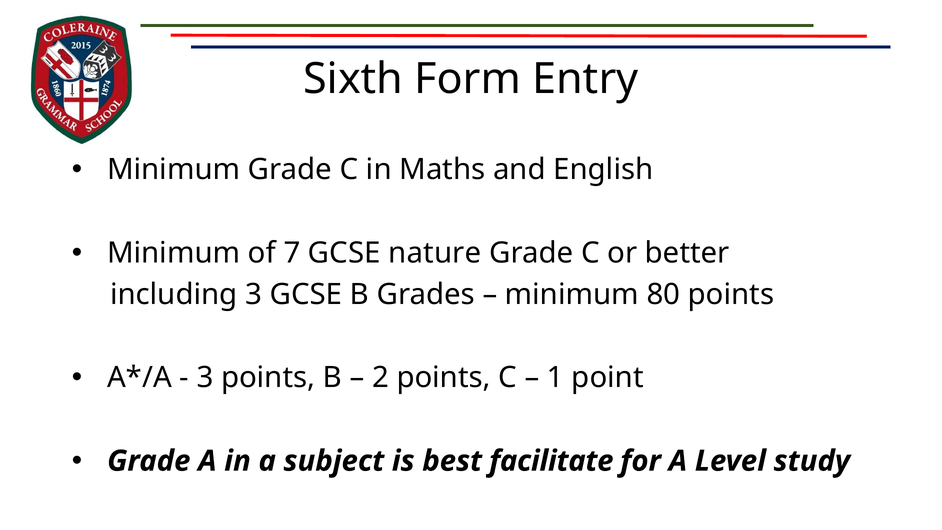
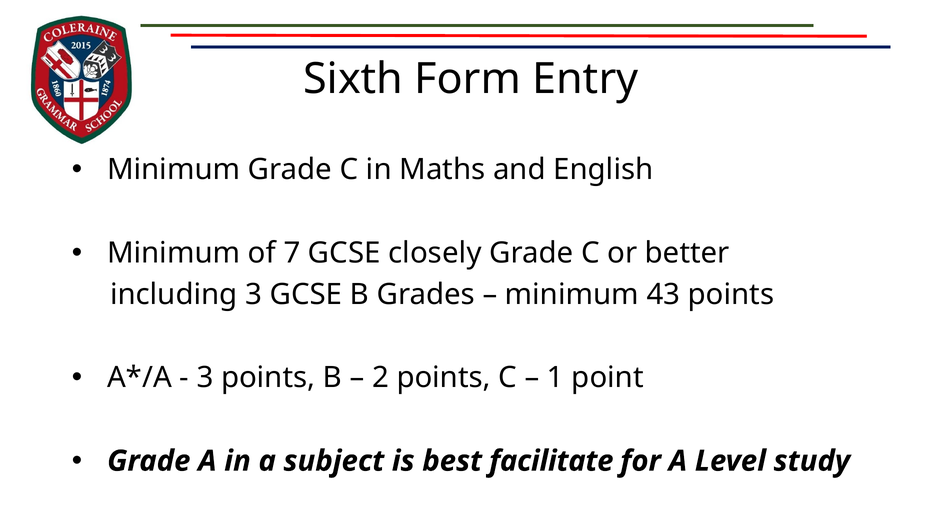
nature: nature -> closely
80: 80 -> 43
